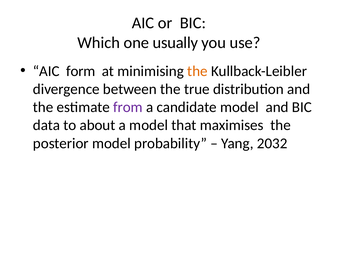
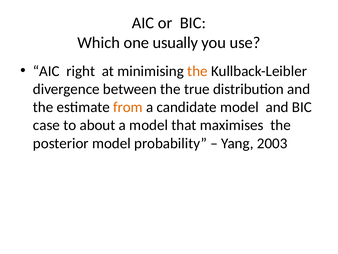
form: form -> right
from colour: purple -> orange
data: data -> case
2032: 2032 -> 2003
